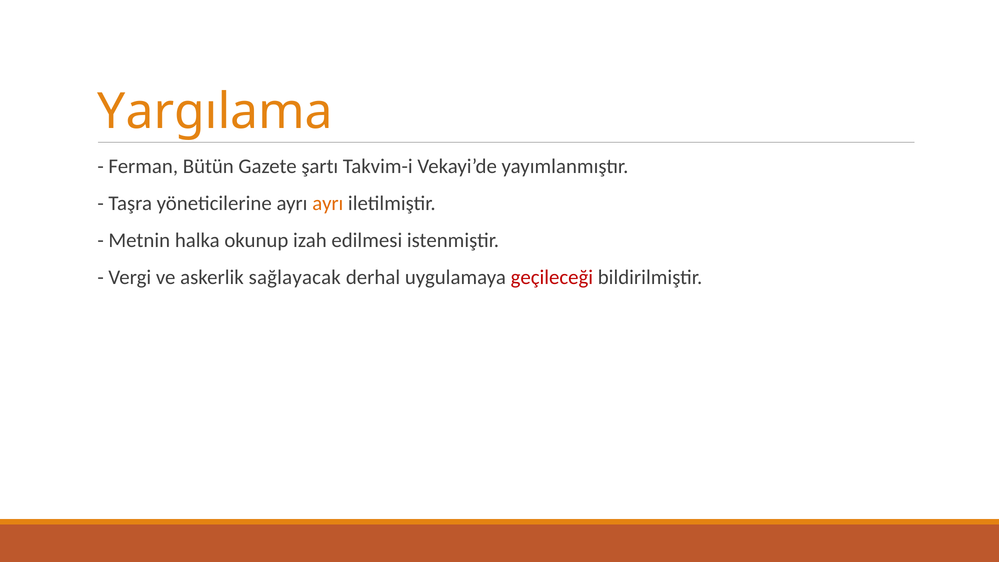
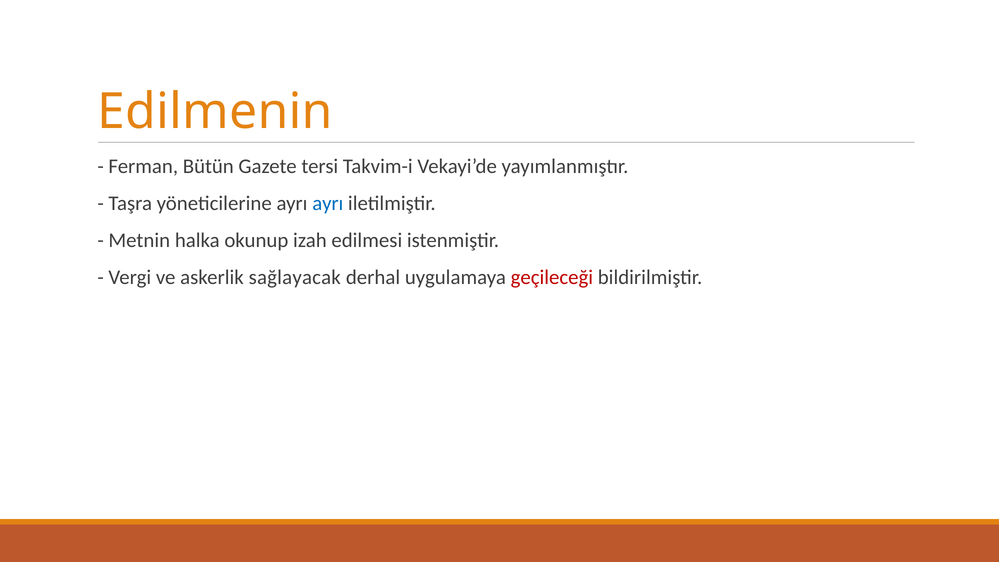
Yargılama: Yargılama -> Edilmenin
şartı: şartı -> tersi
ayrı at (328, 203) colour: orange -> blue
